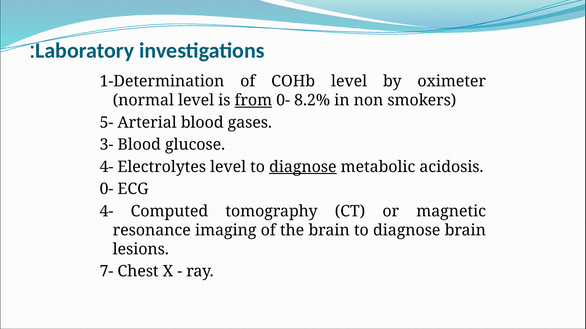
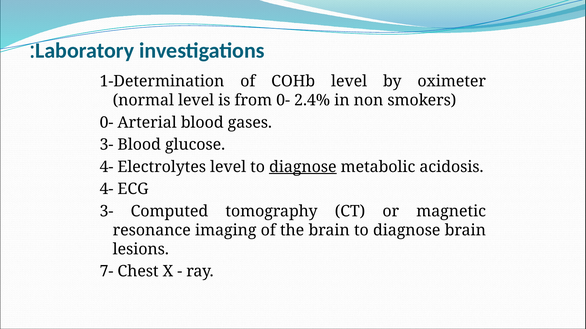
from underline: present -> none
8.2%: 8.2% -> 2.4%
5- at (107, 123): 5- -> 0-
0- at (107, 189): 0- -> 4-
4- at (107, 212): 4- -> 3-
